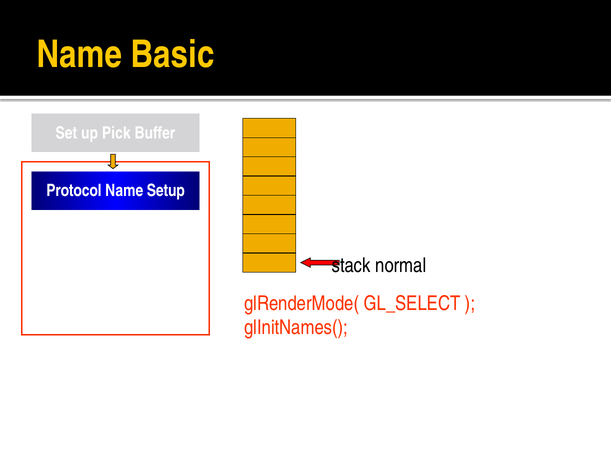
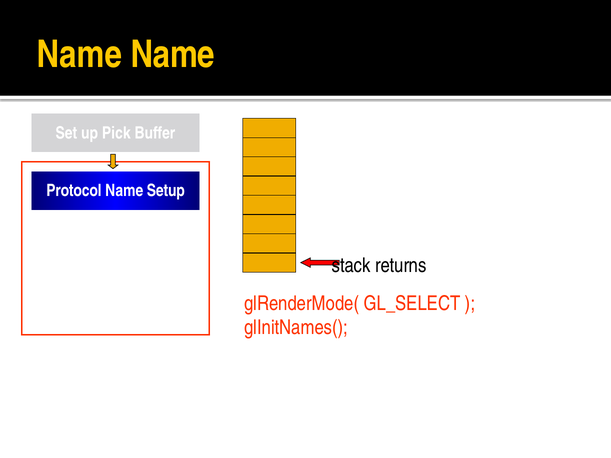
Name Basic: Basic -> Name
normal: normal -> returns
